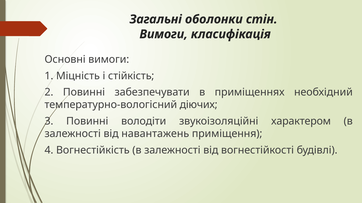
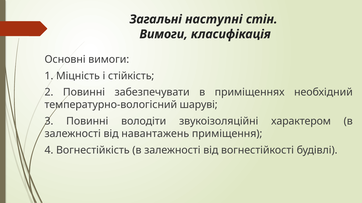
оболонки: оболонки -> наступні
діючих: діючих -> шаруві
